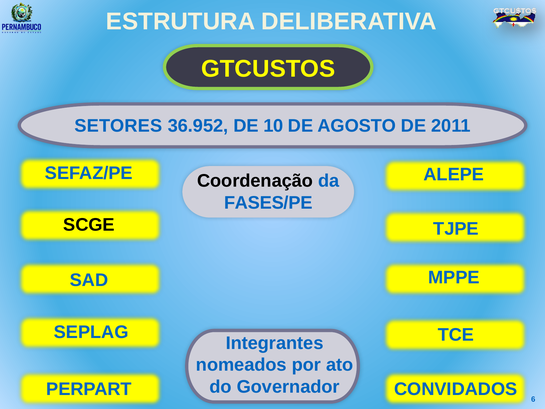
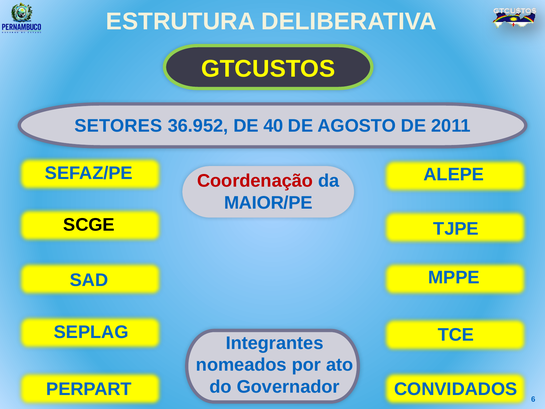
10: 10 -> 40
Coordenação colour: black -> red
FASES/PE: FASES/PE -> MAIOR/PE
